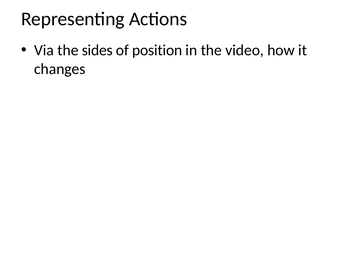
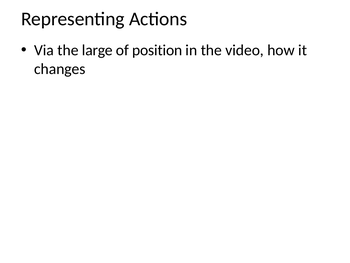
sides: sides -> large
